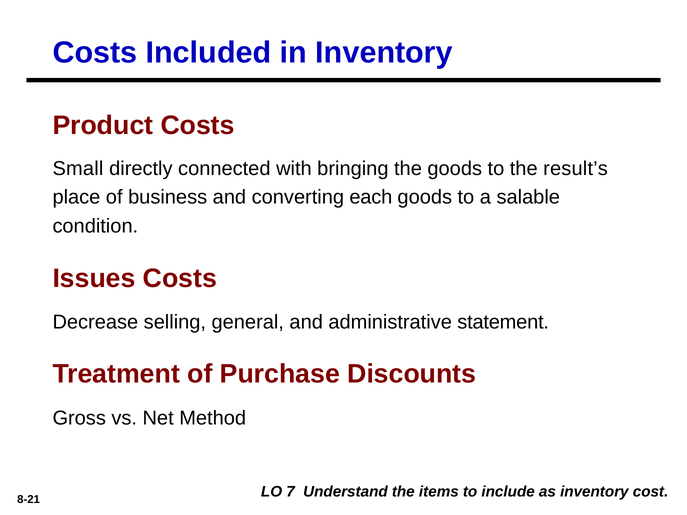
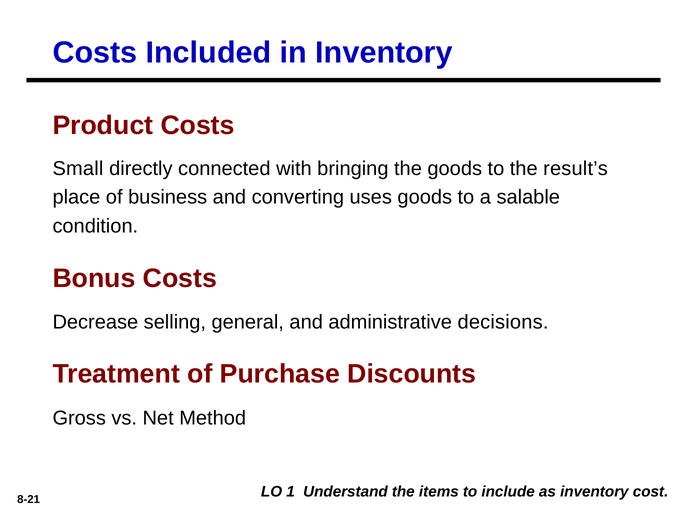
each: each -> uses
Issues: Issues -> Bonus
statement: statement -> decisions
7: 7 -> 1
